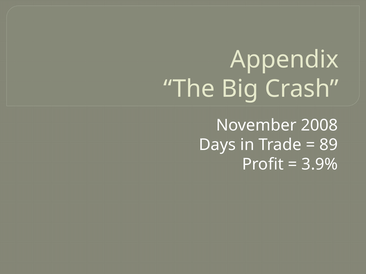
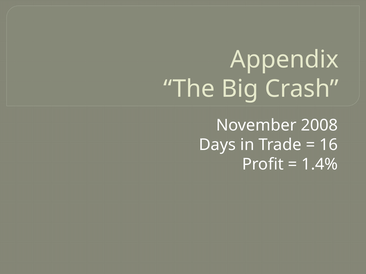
89: 89 -> 16
3.9%: 3.9% -> 1.4%
